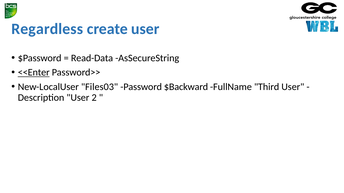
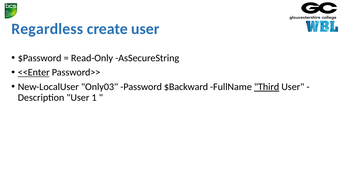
Read-Data: Read-Data -> Read-Only
Files03: Files03 -> Only03
Third underline: none -> present
2: 2 -> 1
